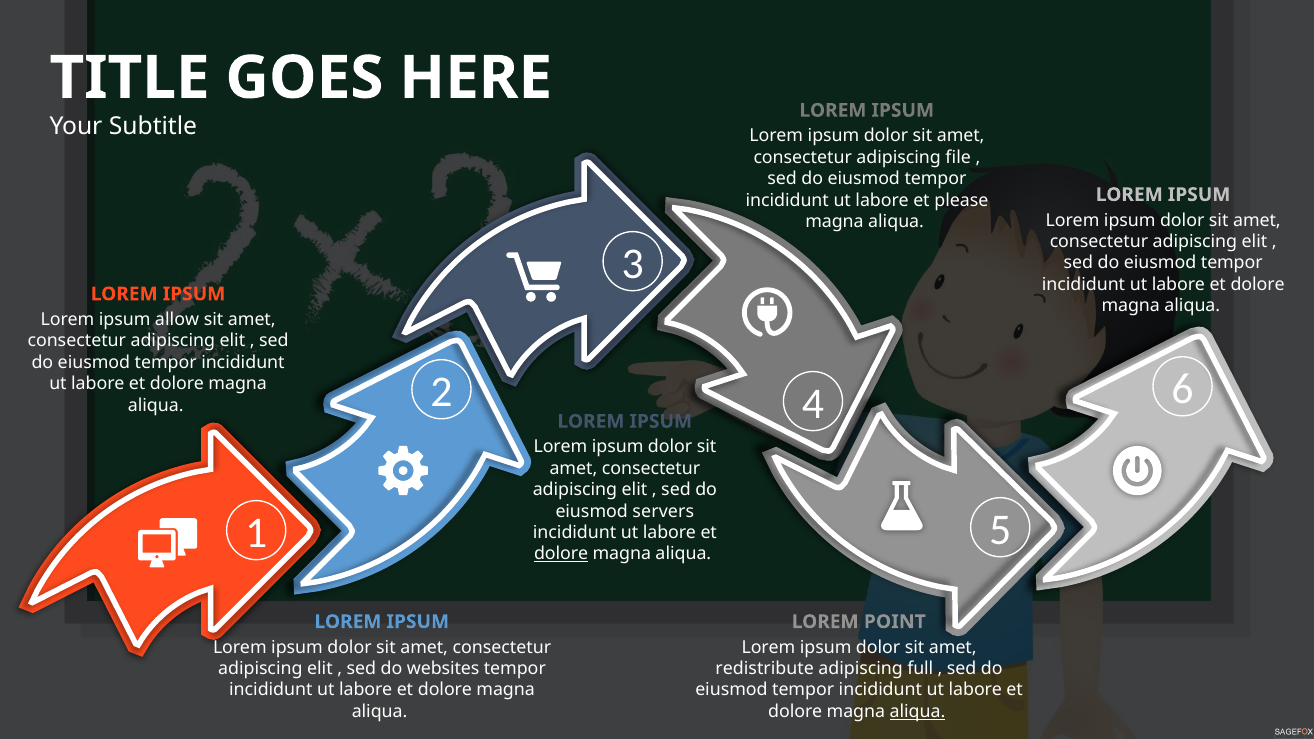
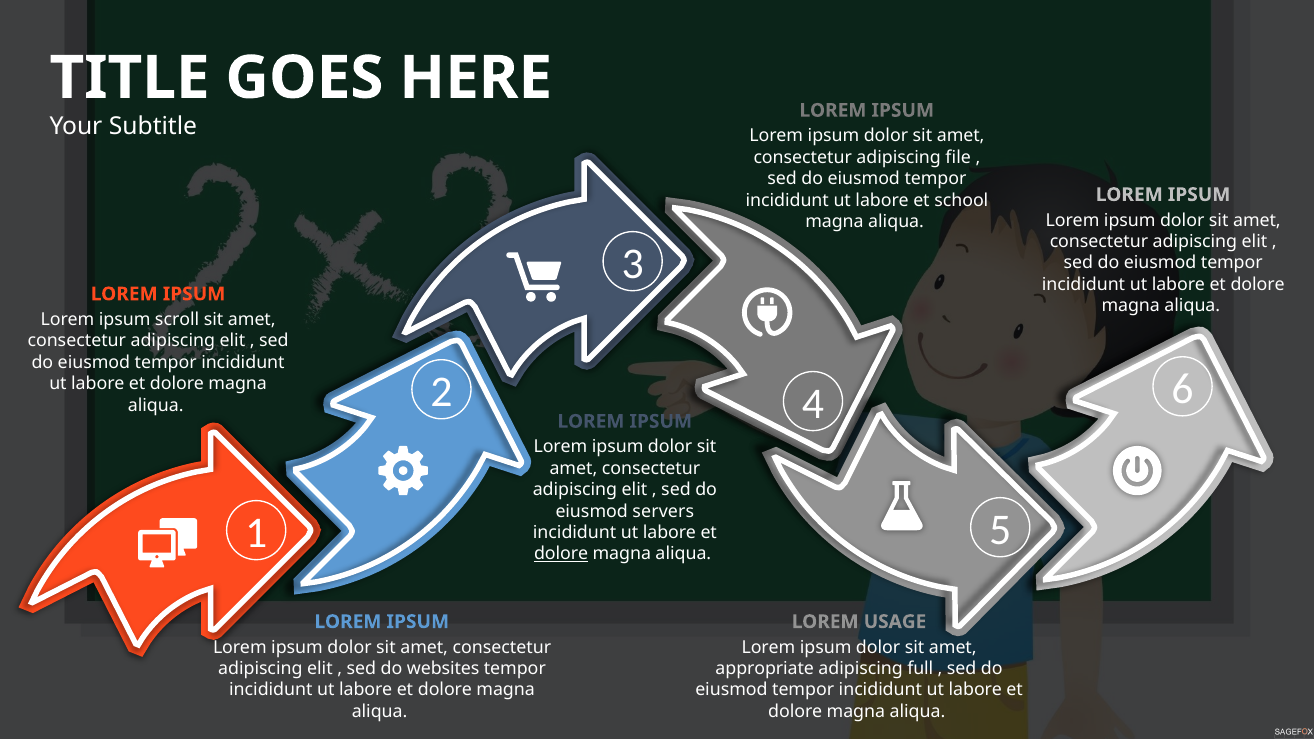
please: please -> school
allow: allow -> scroll
POINT: POINT -> USAGE
redistribute: redistribute -> appropriate
aliqua at (917, 712) underline: present -> none
